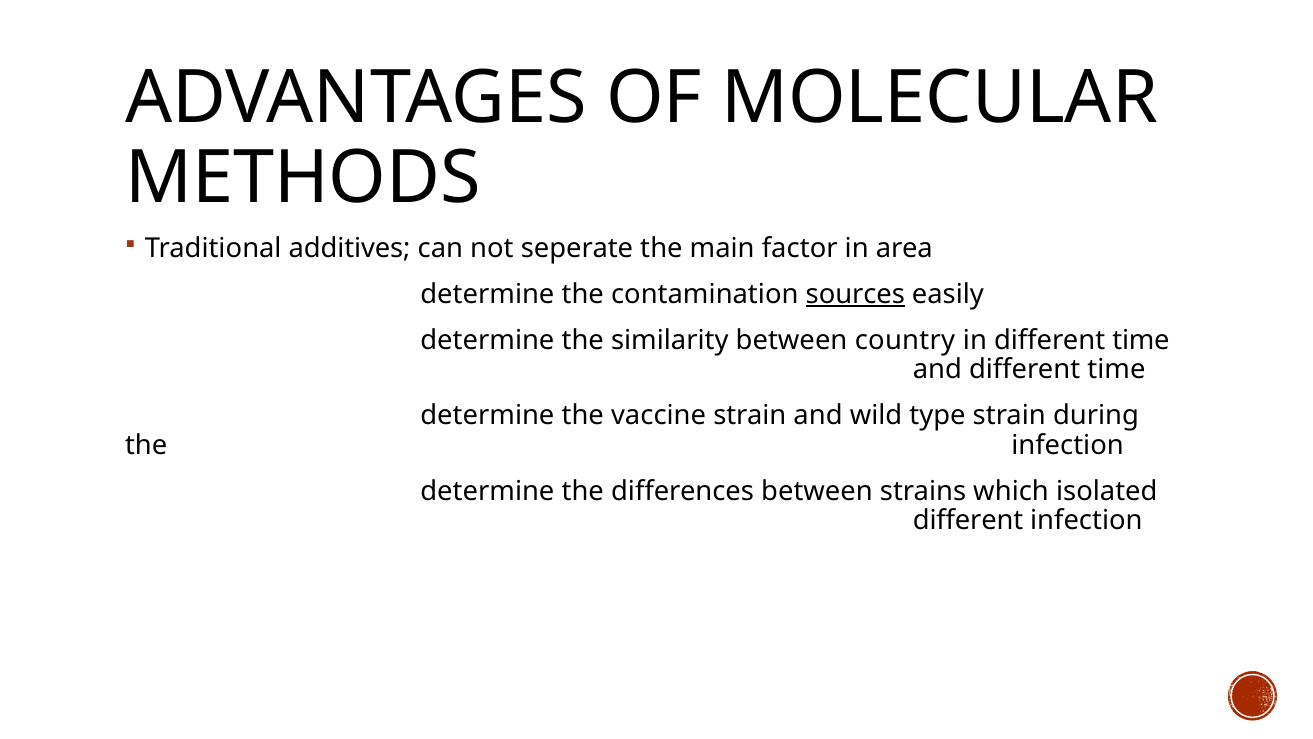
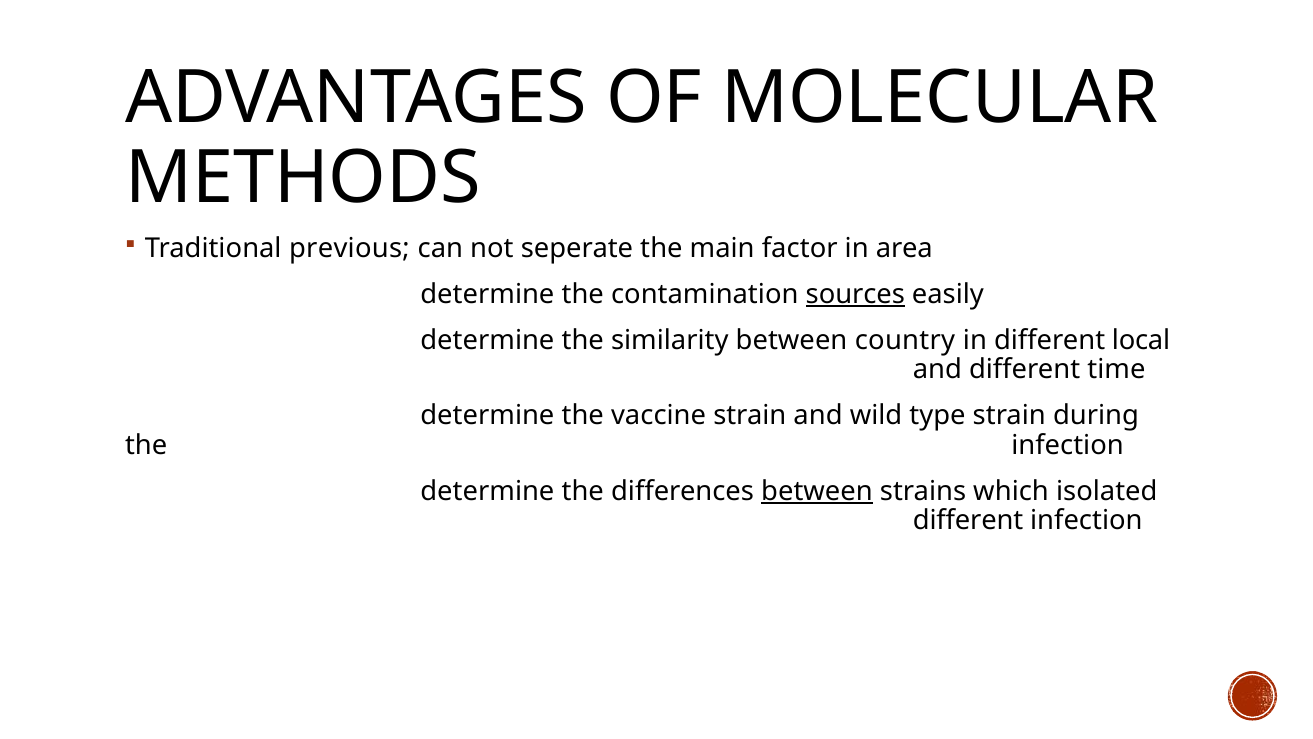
additives: additives -> previous
in different time: time -> local
between at (817, 491) underline: none -> present
